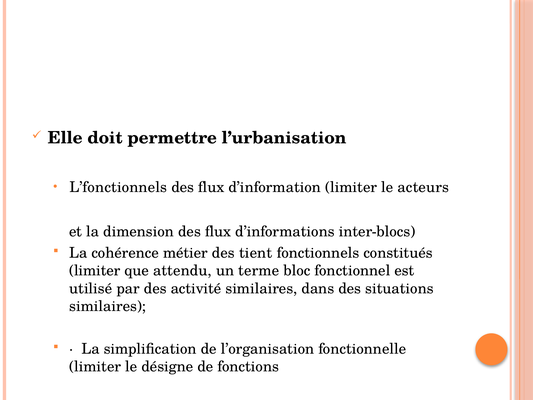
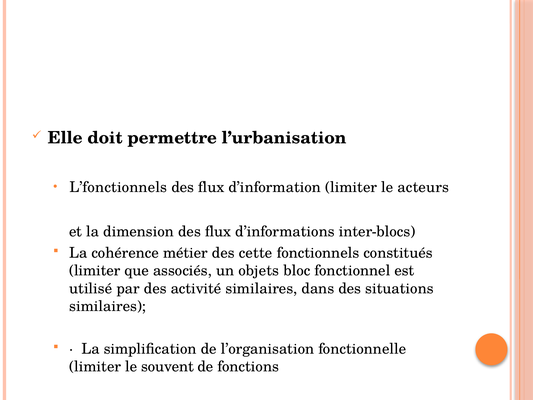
tient: tient -> cette
attendu: attendu -> associés
terme: terme -> objets
désigne: désigne -> souvent
